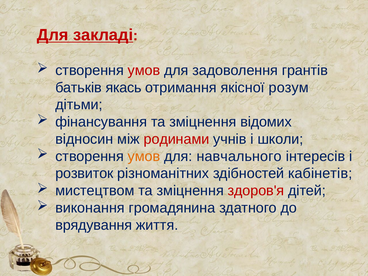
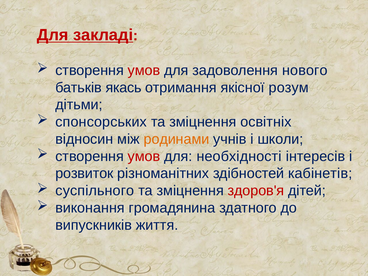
грантів: грантів -> нового
фінансування: фінансування -> спонсорських
відомих: відомих -> освітніх
родинами colour: red -> orange
умов at (144, 156) colour: orange -> red
навчального: навчального -> необхідності
мистецтвом: мистецтвом -> суспільного
врядування: врядування -> випускників
